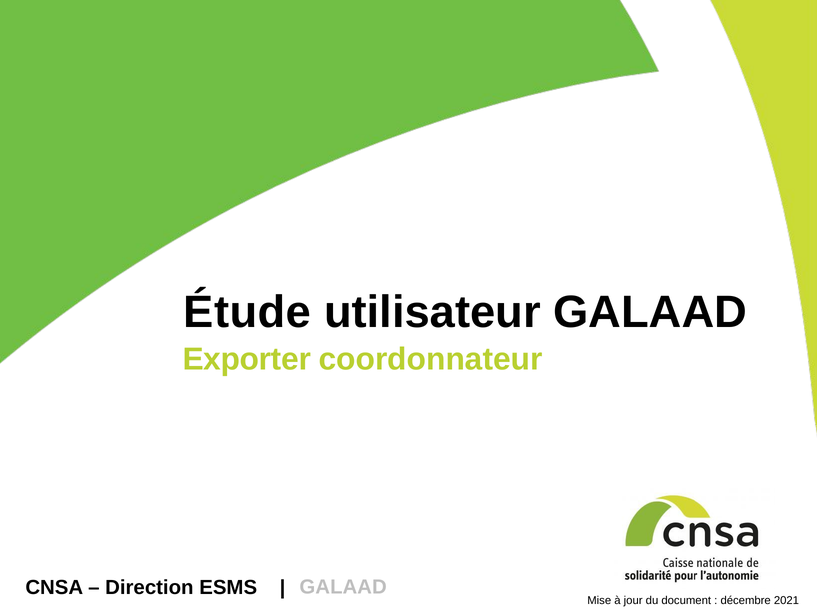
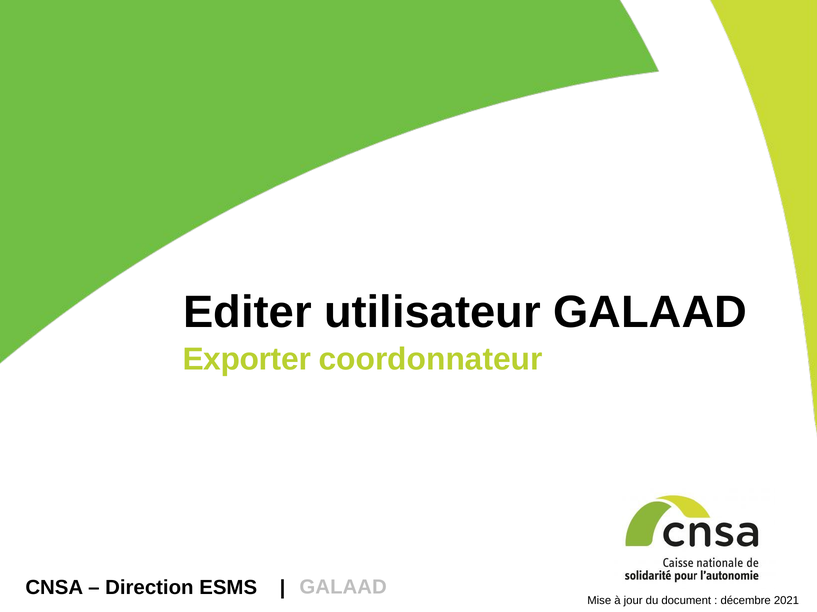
Étude: Étude -> Editer
